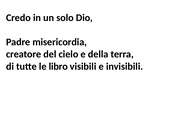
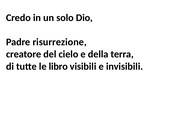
misericordia: misericordia -> risurrezione
